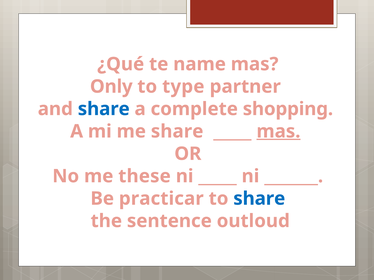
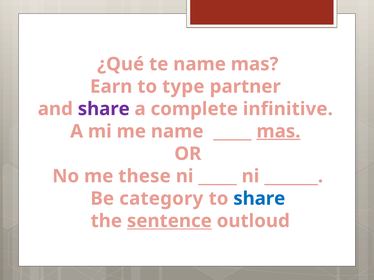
Only: Only -> Earn
share at (104, 109) colour: blue -> purple
shopping: shopping -> infinitive
me share: share -> name
practicar: practicar -> category
sentence underline: none -> present
